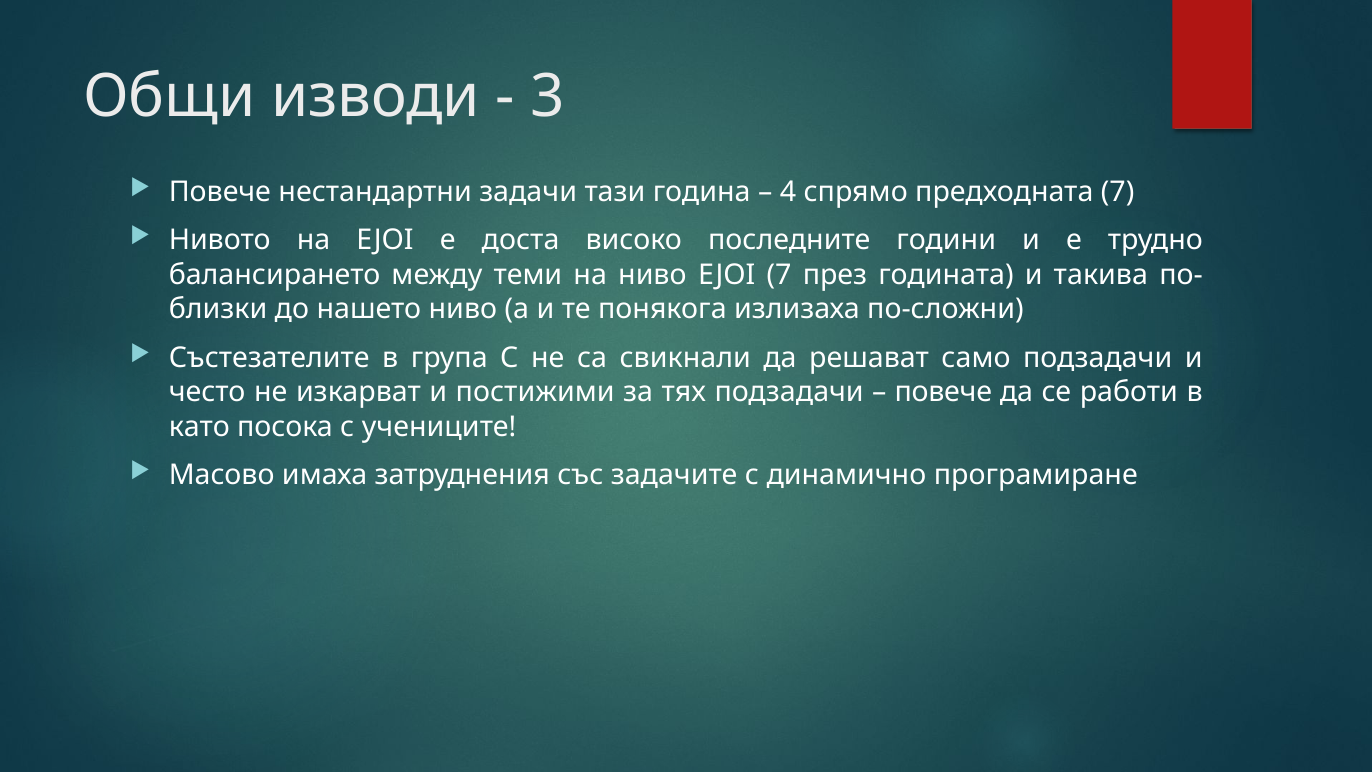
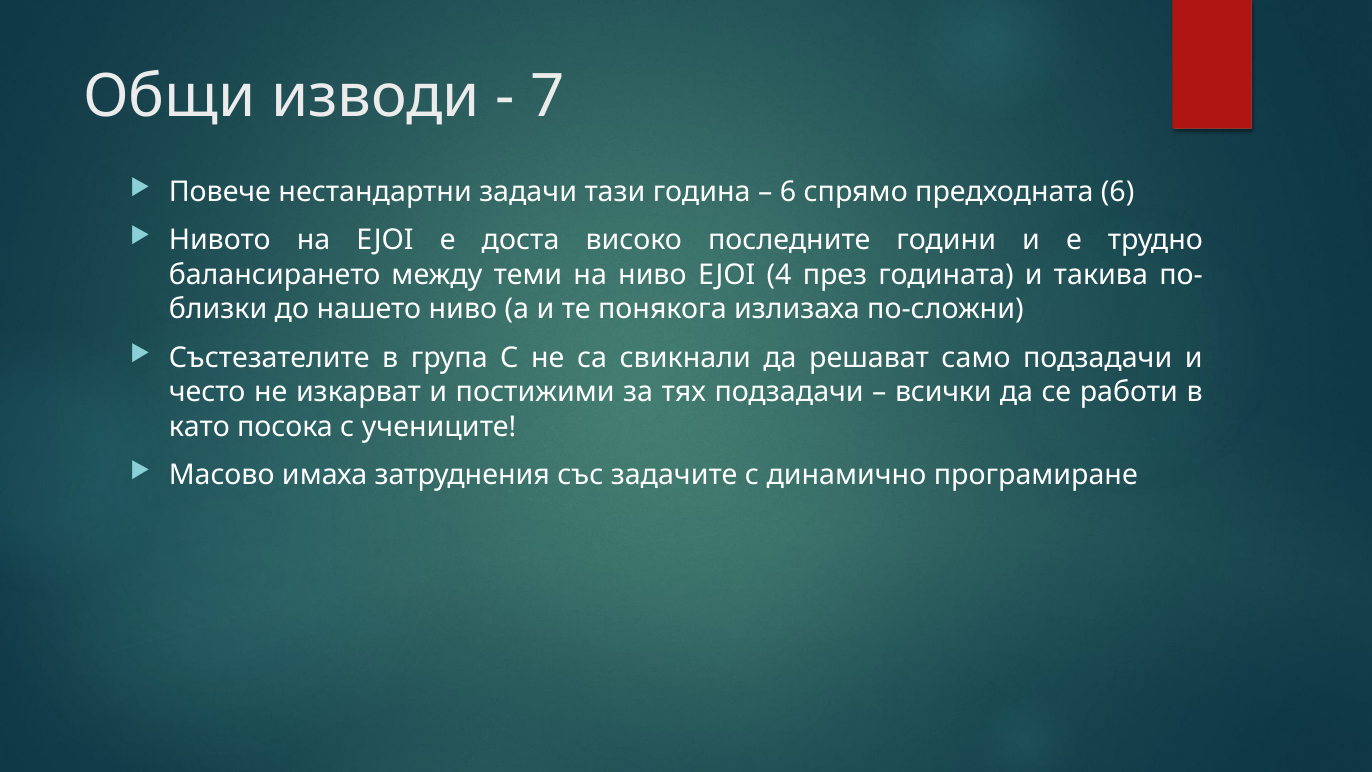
3: 3 -> 7
4 at (788, 192): 4 -> 6
предходната 7: 7 -> 6
EJOI 7: 7 -> 4
повече at (943, 392): повече -> всички
